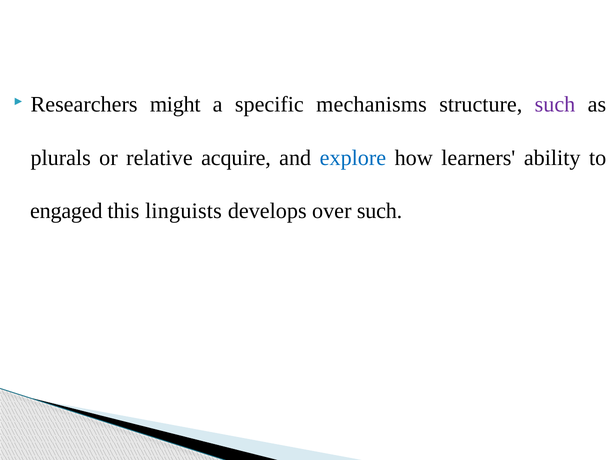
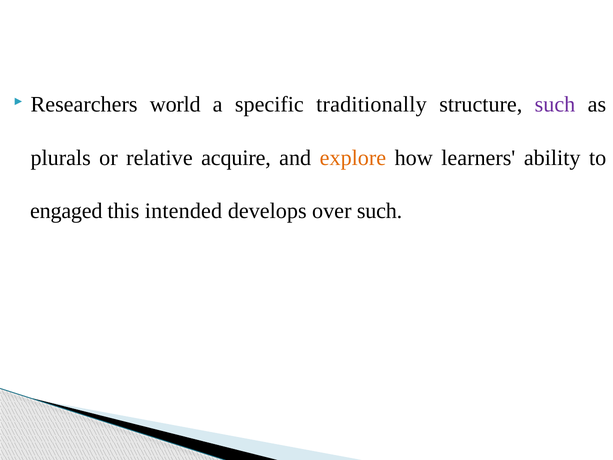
might: might -> world
mechanisms: mechanisms -> traditionally
explore colour: blue -> orange
linguists: linguists -> intended
